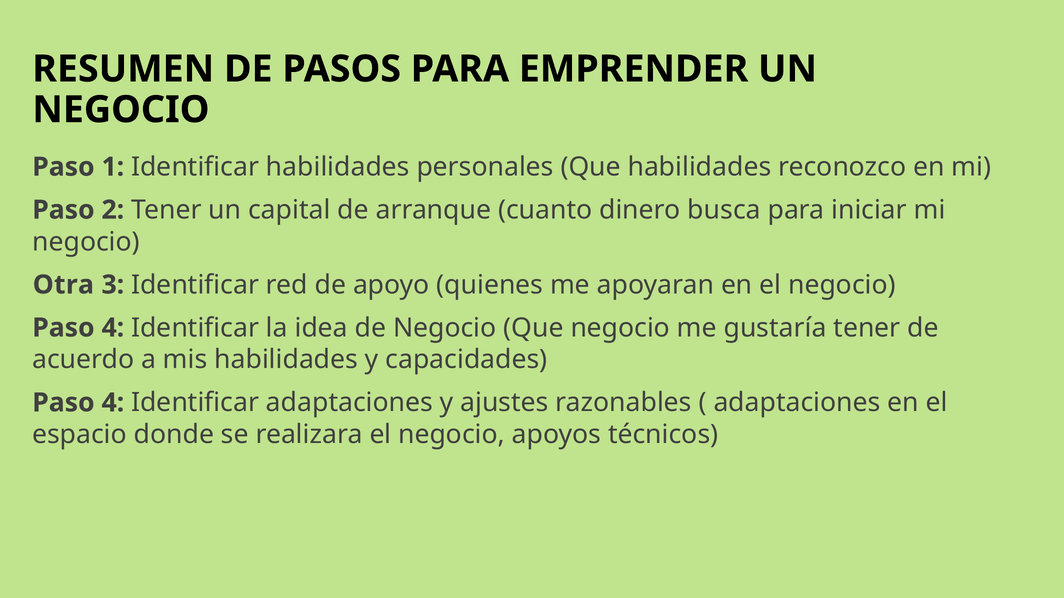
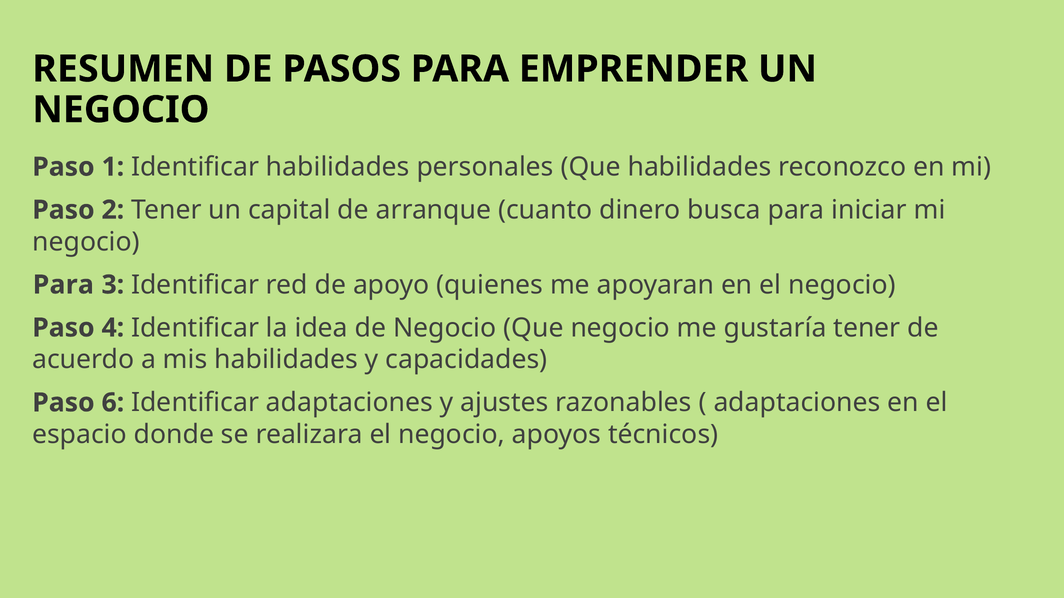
Otra at (63, 285): Otra -> Para
4 at (113, 403): 4 -> 6
